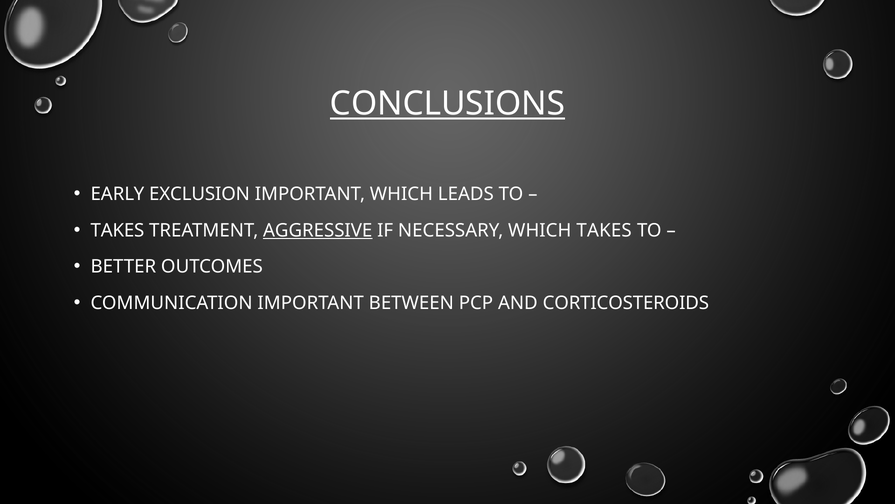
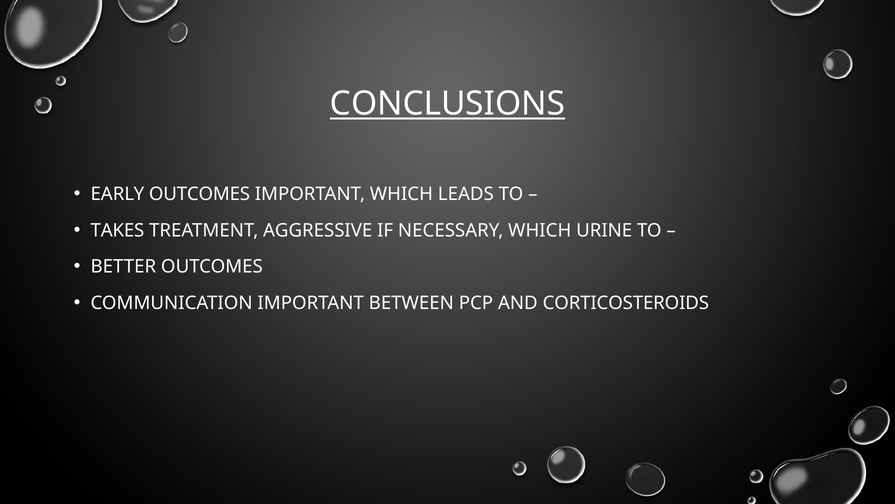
EARLY EXCLUSION: EXCLUSION -> OUTCOMES
AGGRESSIVE underline: present -> none
WHICH TAKES: TAKES -> URINE
